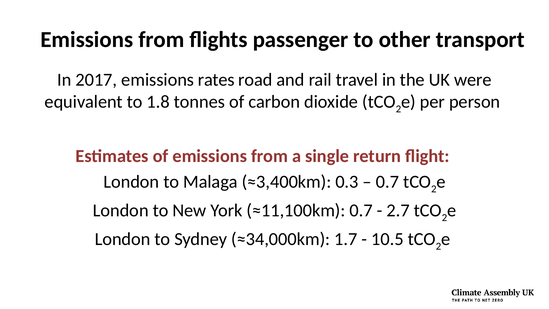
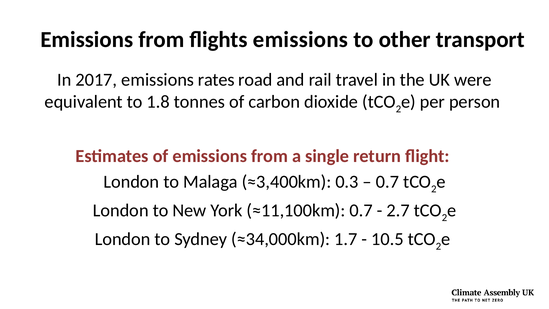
flights passenger: passenger -> emissions
